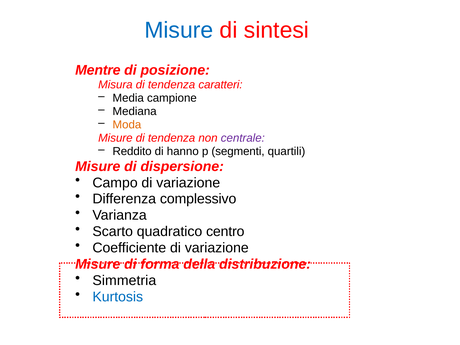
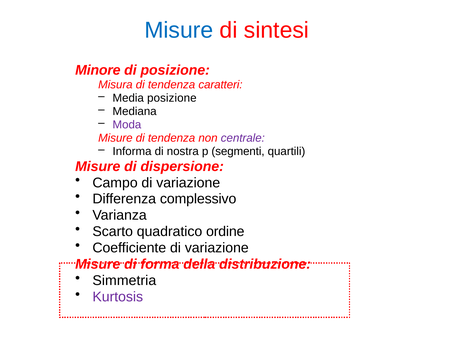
Mentre: Mentre -> Minore
Media campione: campione -> posizione
Moda colour: orange -> purple
Reddito: Reddito -> Informa
hanno: hanno -> nostra
centro: centro -> ordine
Kurtosis colour: blue -> purple
